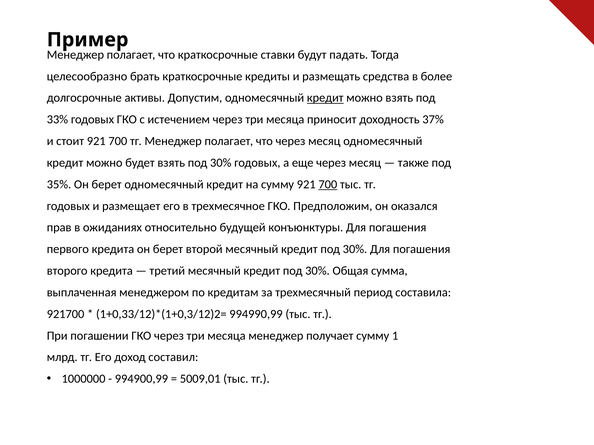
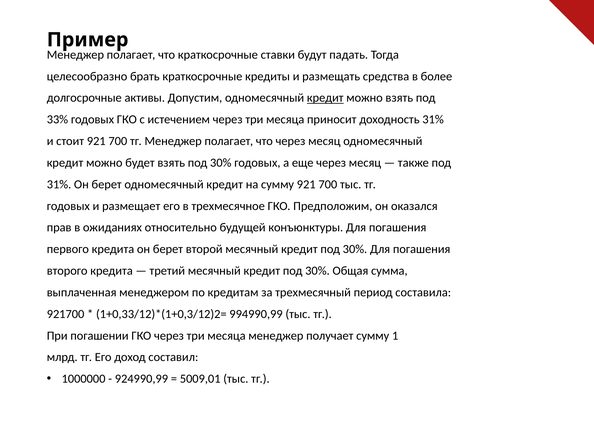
доходность 37%: 37% -> 31%
35% at (59, 185): 35% -> 31%
700 at (328, 185) underline: present -> none
994900,99: 994900,99 -> 924990,99
